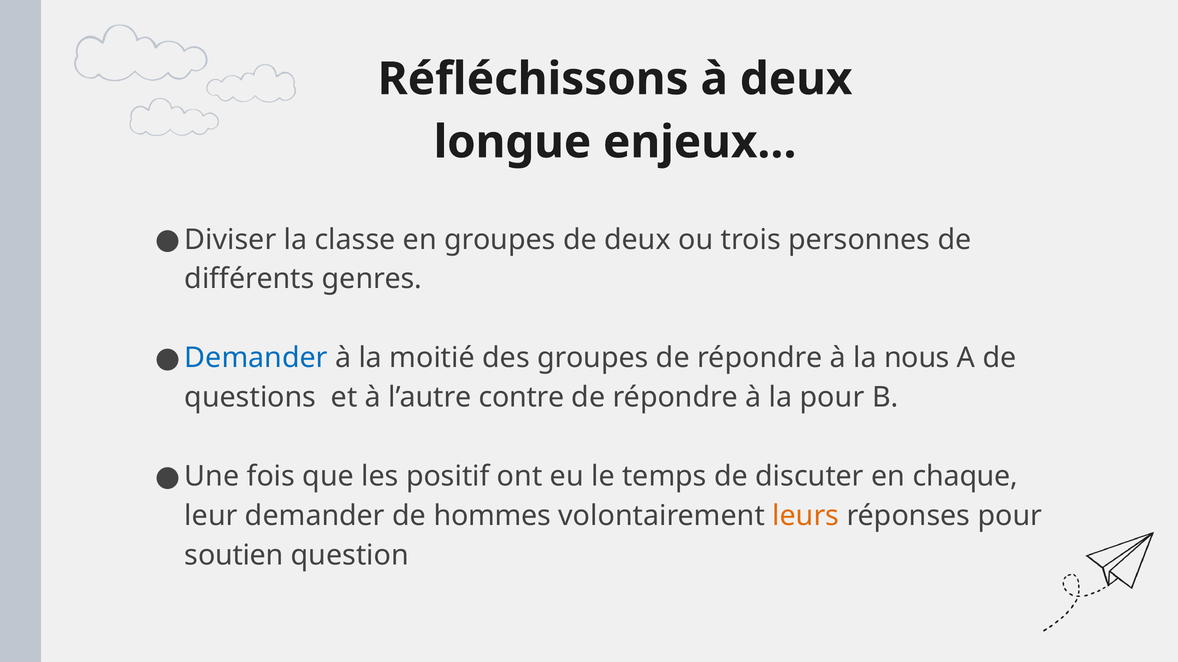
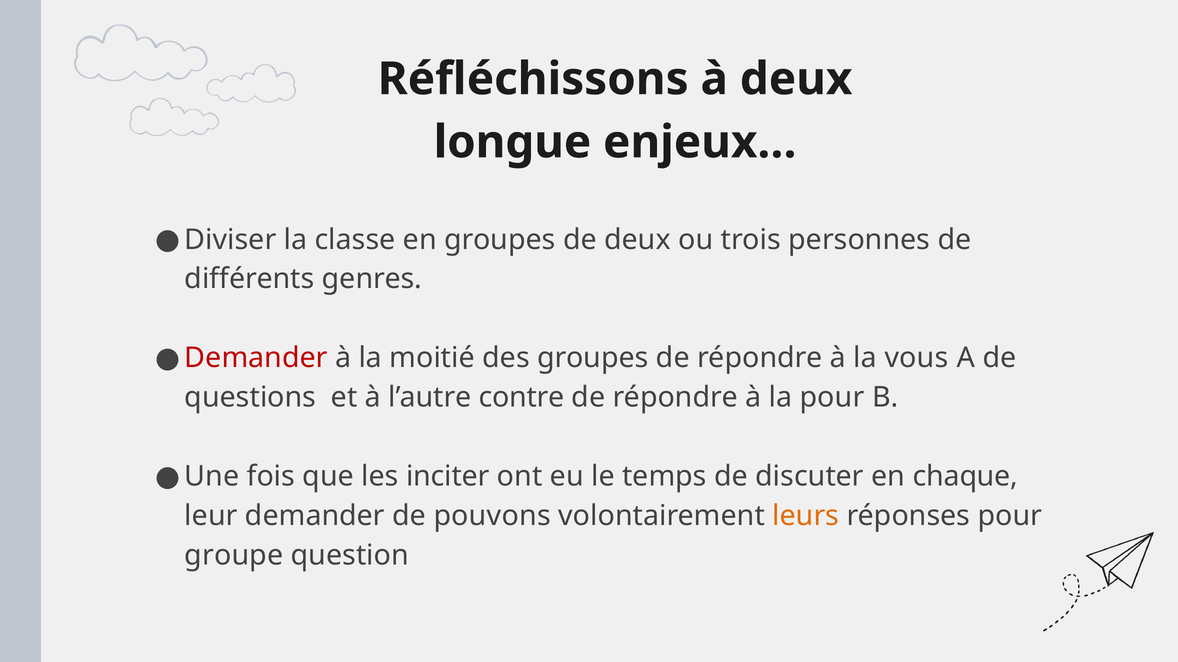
Demander at (256, 358) colour: blue -> red
nous: nous -> vous
positif: positif -> inciter
hommes: hommes -> pouvons
soutien: soutien -> groupe
